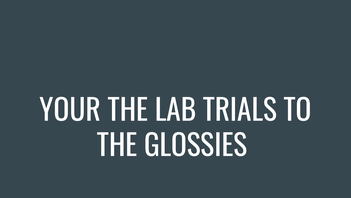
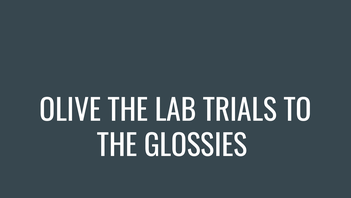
YOUR: YOUR -> OLIVE
